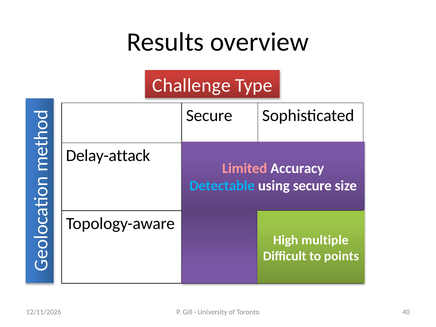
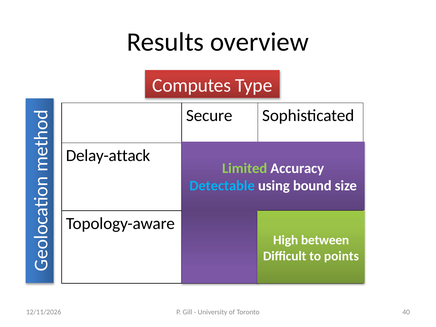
Challenge: Challenge -> Computes
Limited colour: pink -> light green
using secure: secure -> bound
multiple: multiple -> between
